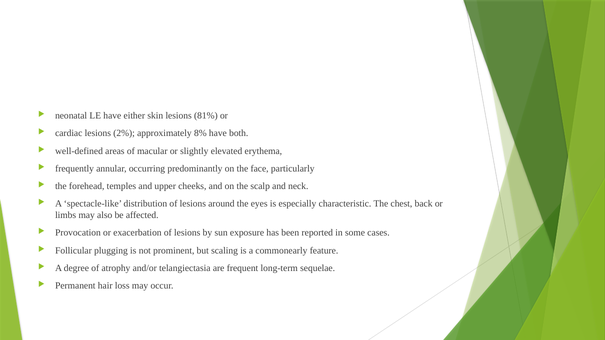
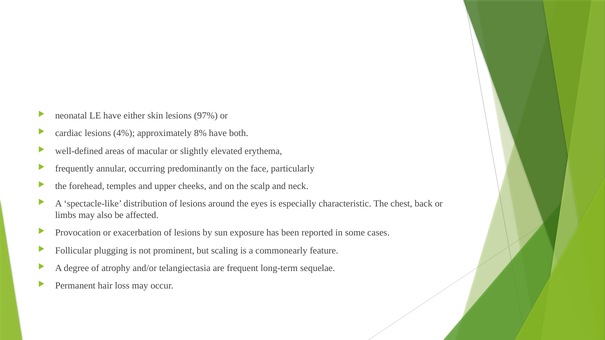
81%: 81% -> 97%
2%: 2% -> 4%
